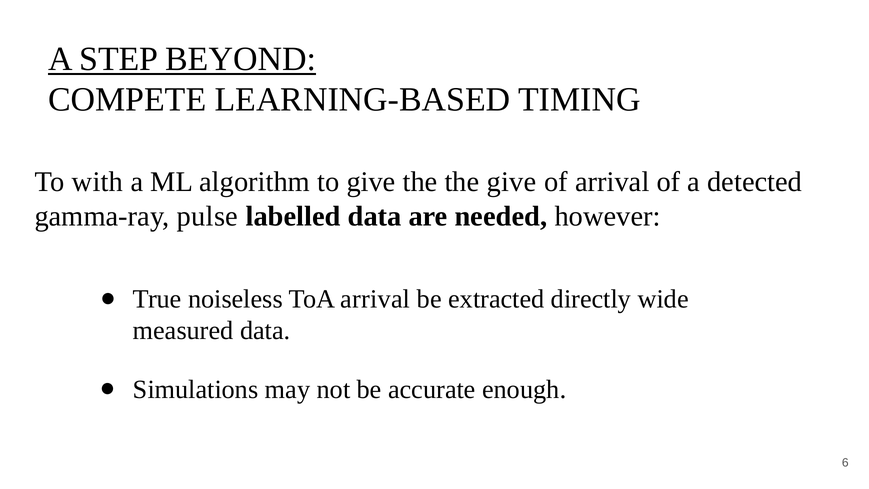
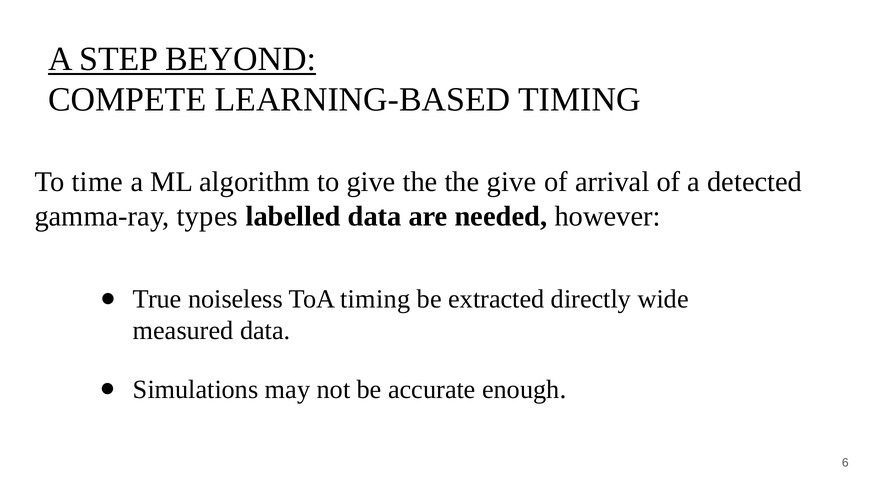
with: with -> time
pulse: pulse -> types
ToA arrival: arrival -> timing
